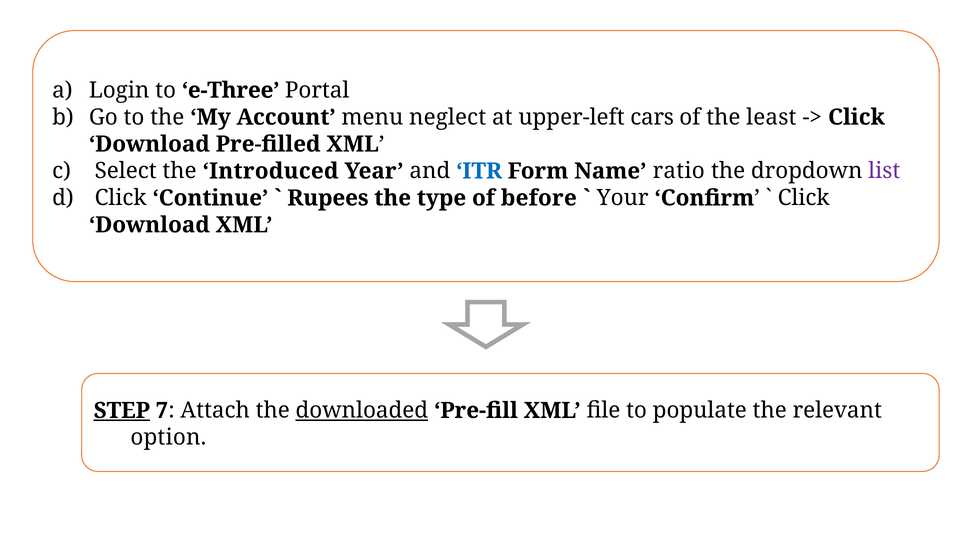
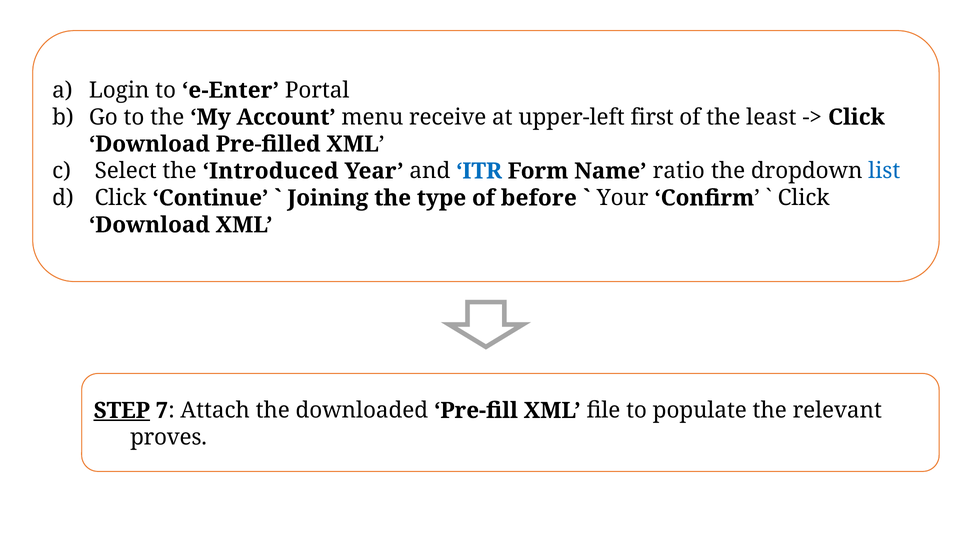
e-Three: e-Three -> e-Enter
neglect: neglect -> receive
cars: cars -> first
list colour: purple -> blue
Rupees: Rupees -> Joining
downloaded underline: present -> none
option: option -> proves
